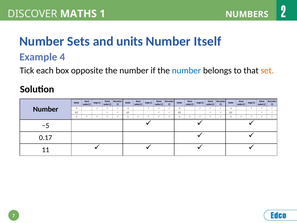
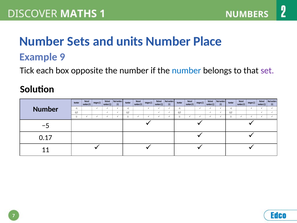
Itself: Itself -> Place
4: 4 -> 9
set colour: orange -> purple
